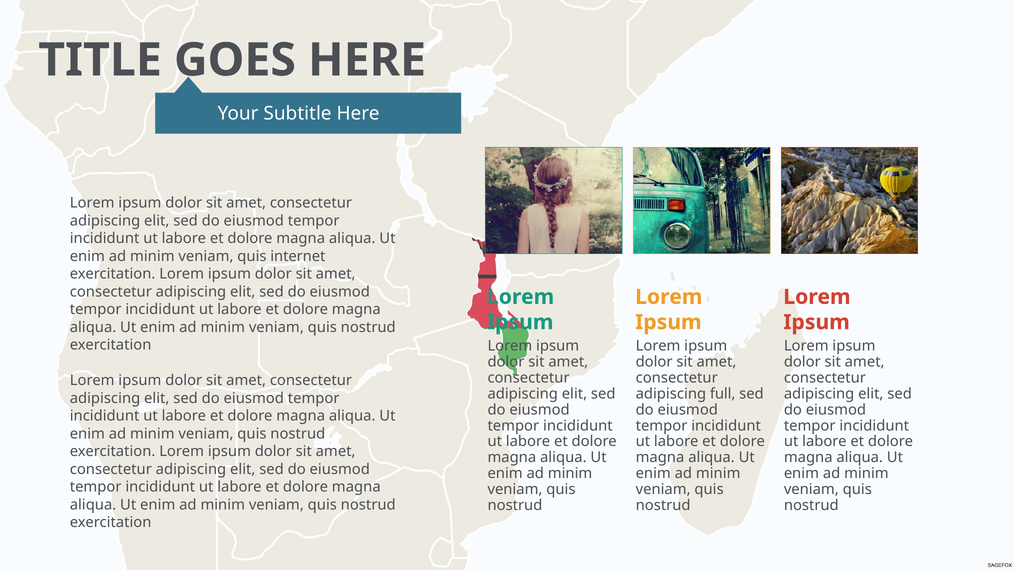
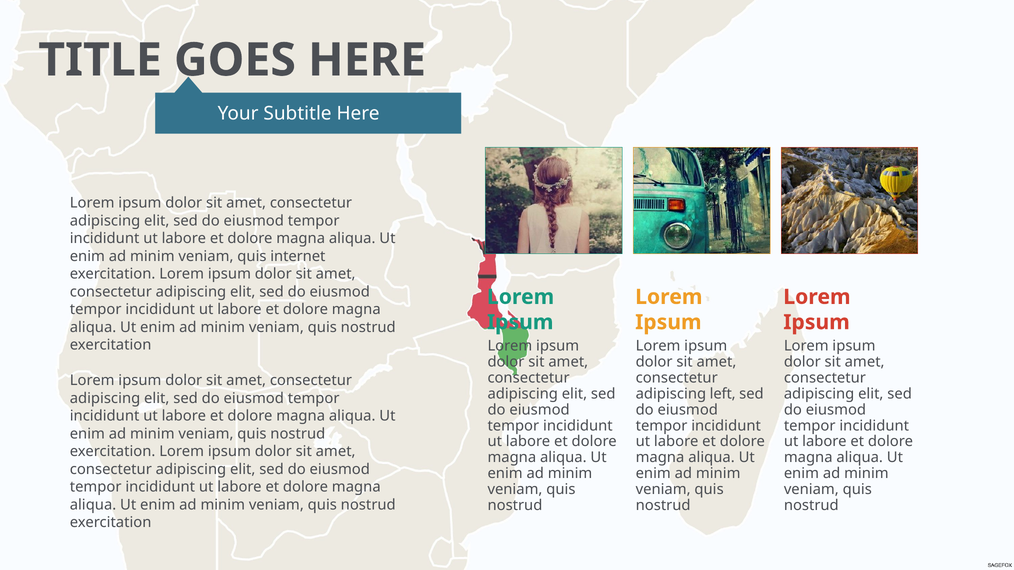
full: full -> left
